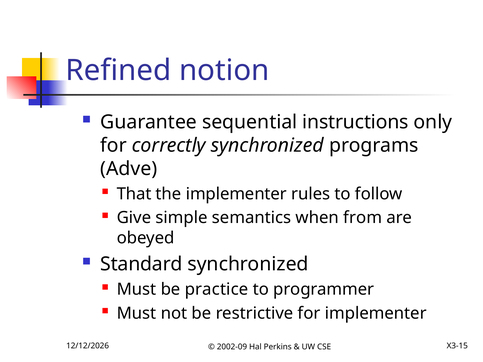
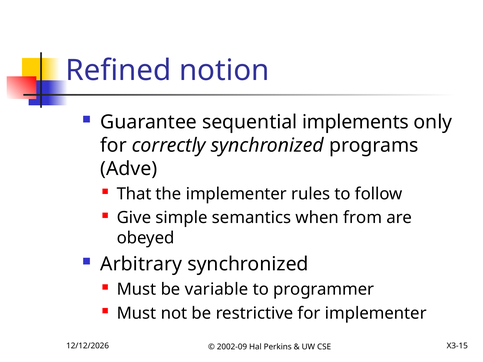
instructions: instructions -> implements
Standard: Standard -> Arbitrary
practice: practice -> variable
